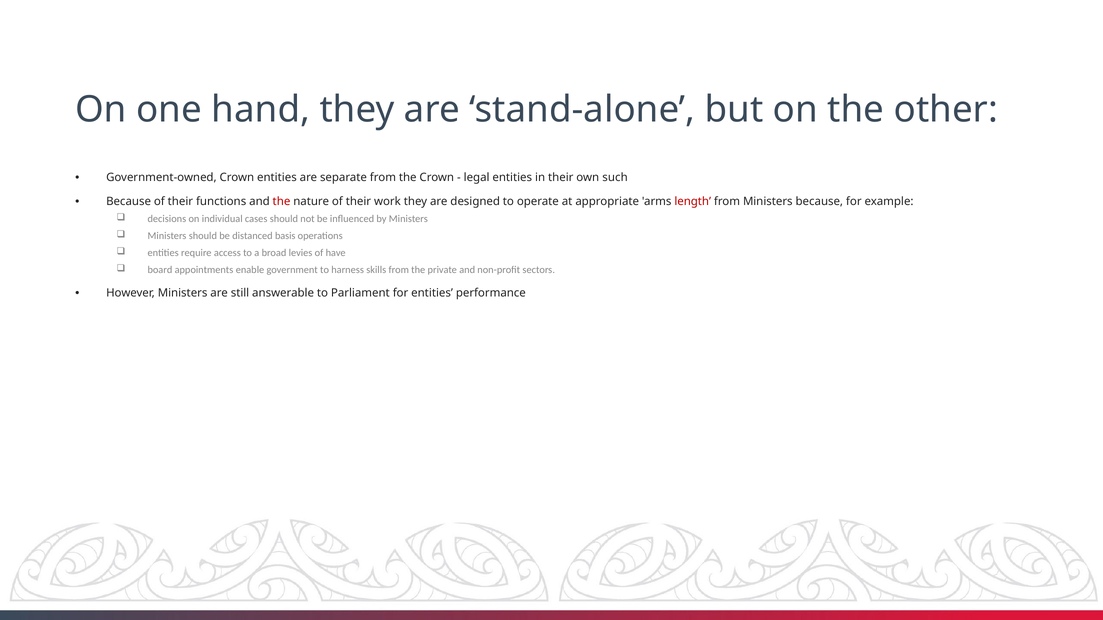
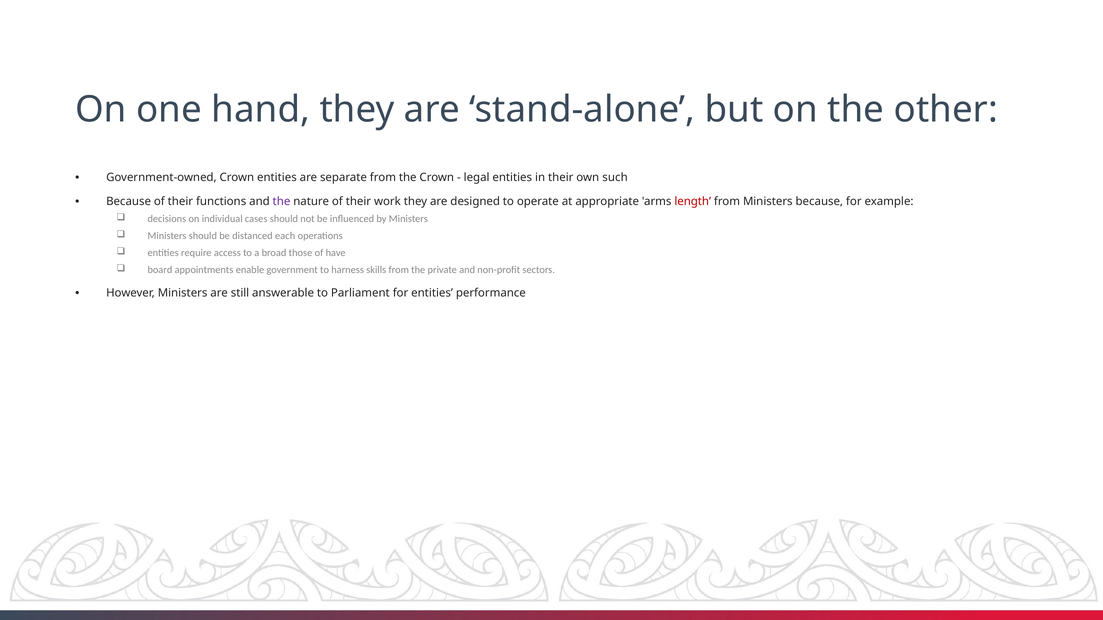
the at (282, 202) colour: red -> purple
basis: basis -> each
levies: levies -> those
